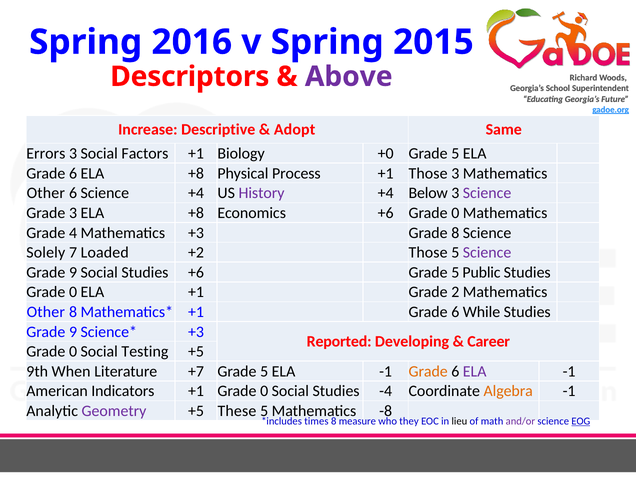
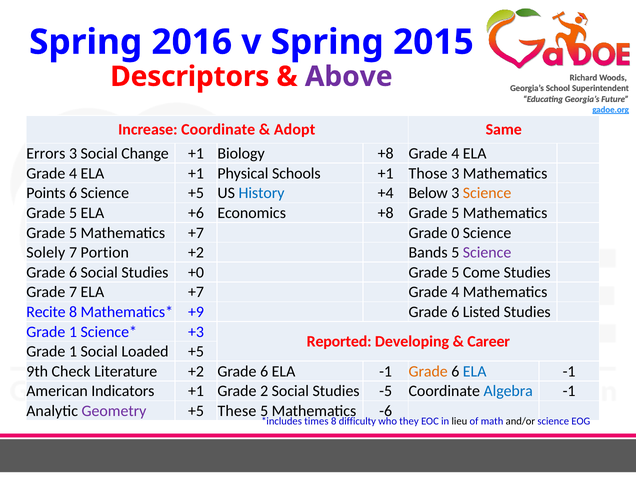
Increase Descriptive: Descriptive -> Coordinate
Factors: Factors -> Change
Biology +0: +0 -> +8
5 at (455, 154): 5 -> 4
6 at (73, 173): 6 -> 4
+8 at (196, 173): +8 -> +1
Process: Process -> Schools
Other at (46, 193): Other -> Points
Science +4: +4 -> +5
History colour: purple -> blue
Science at (487, 193) colour: purple -> orange
3 at (73, 213): 3 -> 5
+8 at (196, 213): +8 -> +6
Economics +6: +6 -> +8
0 at (455, 213): 0 -> 5
4 at (73, 233): 4 -> 5
Mathematics +3: +3 -> +7
Grade 8: 8 -> 0
Loaded: Loaded -> Portion
+2 Those: Those -> Bands
9 at (73, 272): 9 -> 6
Studies +6: +6 -> +0
Public: Public -> Come
0 at (73, 292): 0 -> 7
ELA +1: +1 -> +7
2 at (455, 292): 2 -> 4
Other at (46, 312): Other -> Recite
+1 at (196, 312): +1 -> +9
While: While -> Listed
9 at (73, 332): 9 -> 1
0 at (73, 352): 0 -> 1
Testing: Testing -> Loaded
When: When -> Check
Literature +7: +7 -> +2
5 at (264, 371): 5 -> 6
ELA at (475, 371) colour: purple -> blue
+1 Grade 0: 0 -> 2
-4: -4 -> -5
Algebra colour: orange -> blue
-8: -8 -> -6
measure: measure -> difficulty
and/or colour: purple -> black
EOG underline: present -> none
